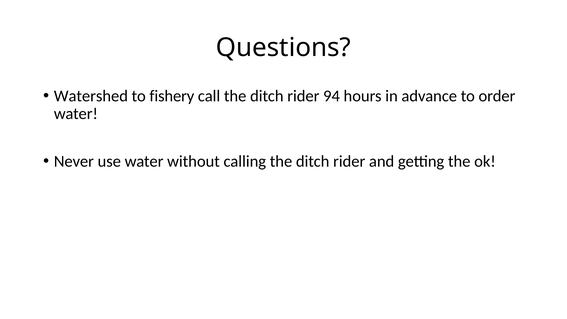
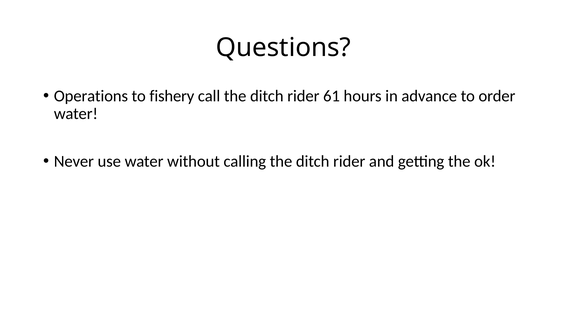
Watershed: Watershed -> Operations
94: 94 -> 61
